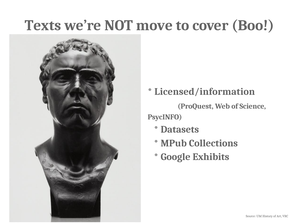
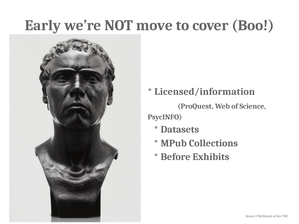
Texts: Texts -> Early
Google: Google -> Before
